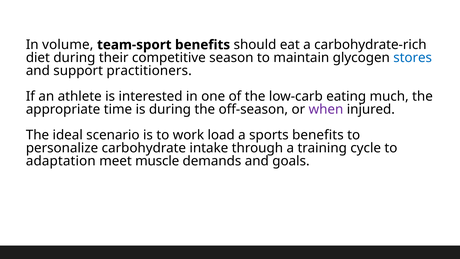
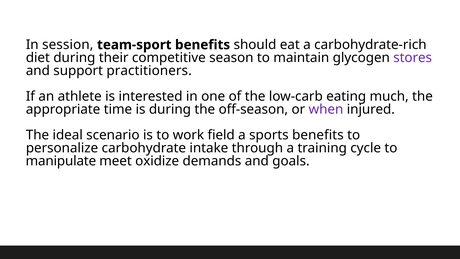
volume: volume -> session
stores colour: blue -> purple
load: load -> field
adaptation: adaptation -> manipulate
muscle: muscle -> oxidize
